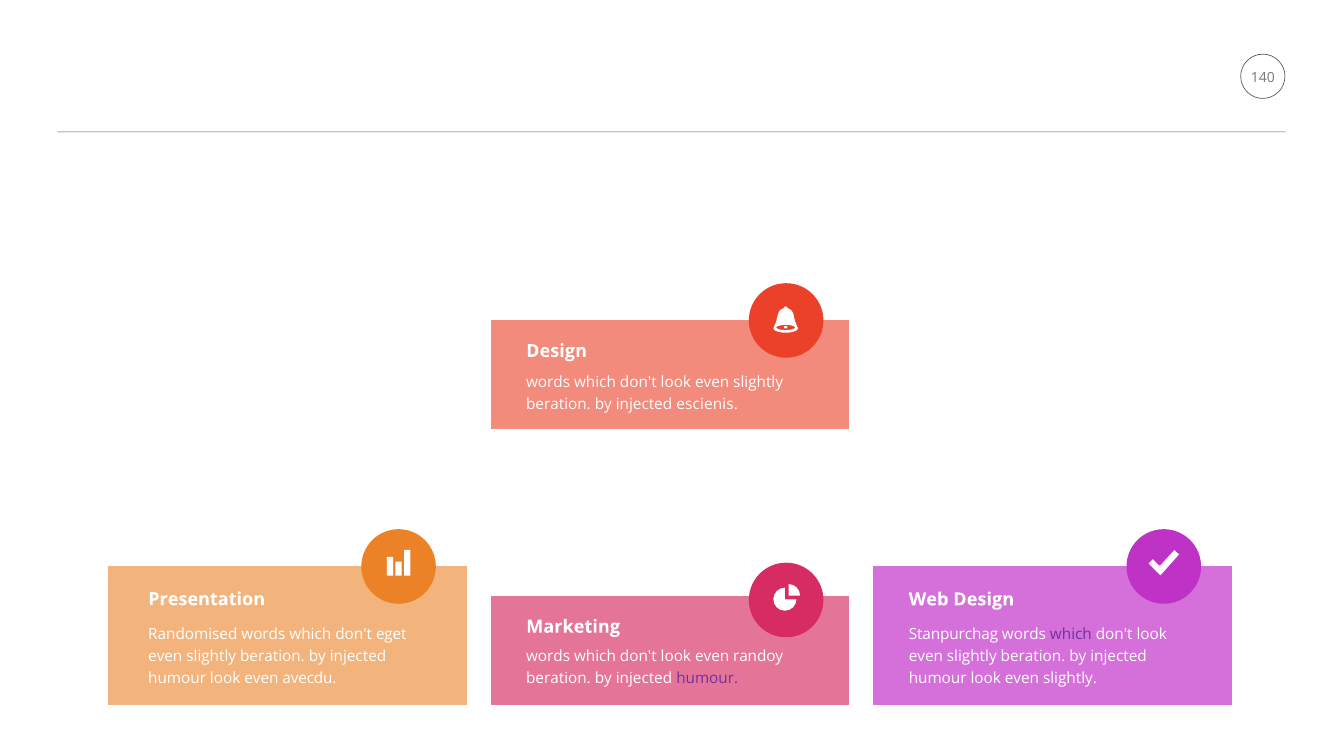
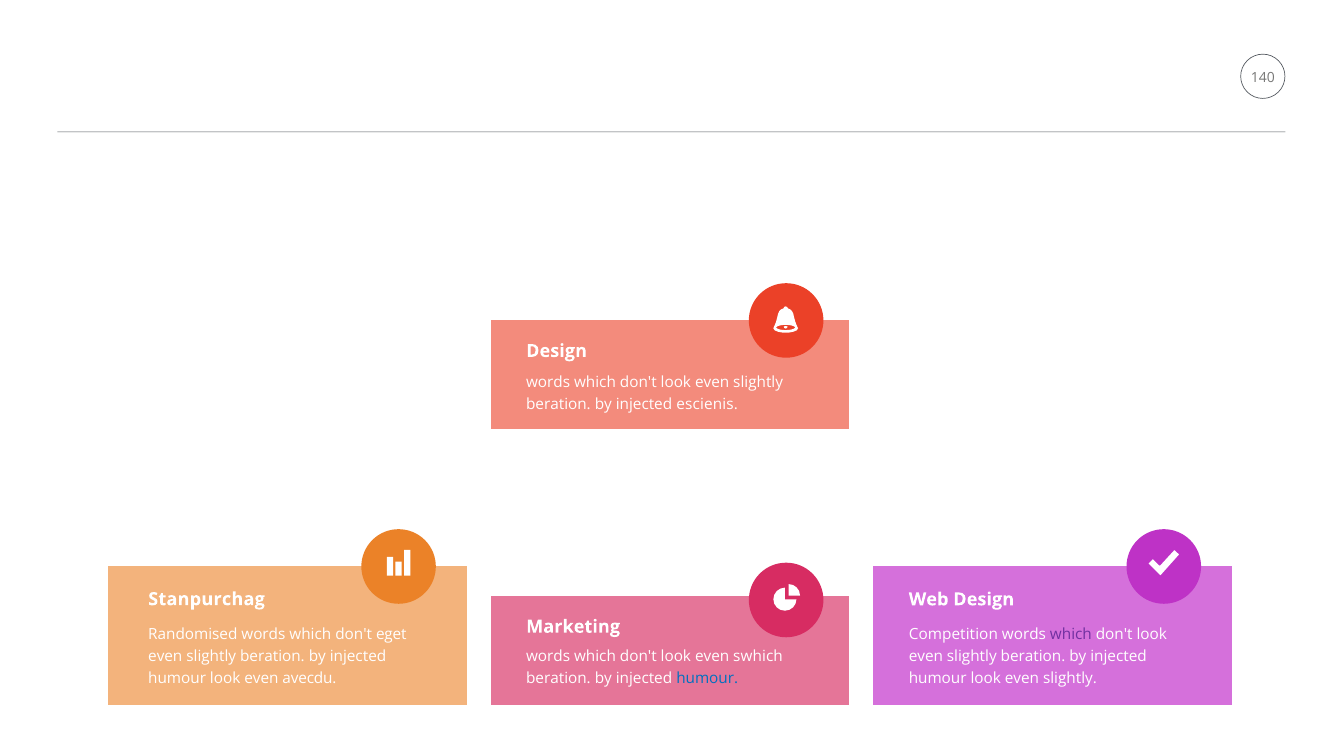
Presentation: Presentation -> Stanpurchag
Stanpurchag: Stanpurchag -> Competition
randoy: randoy -> swhich
humour at (707, 679) colour: purple -> blue
